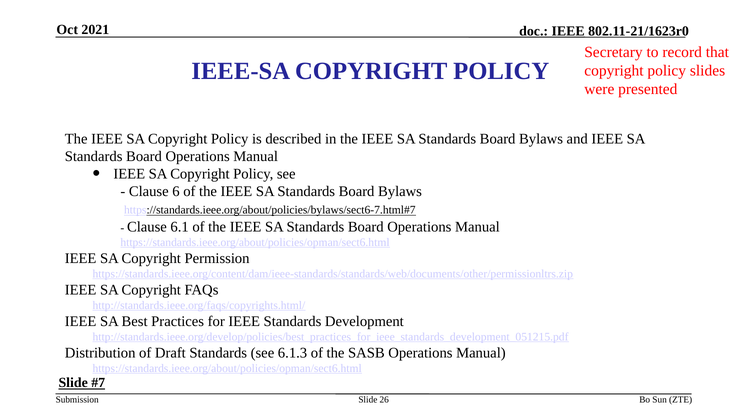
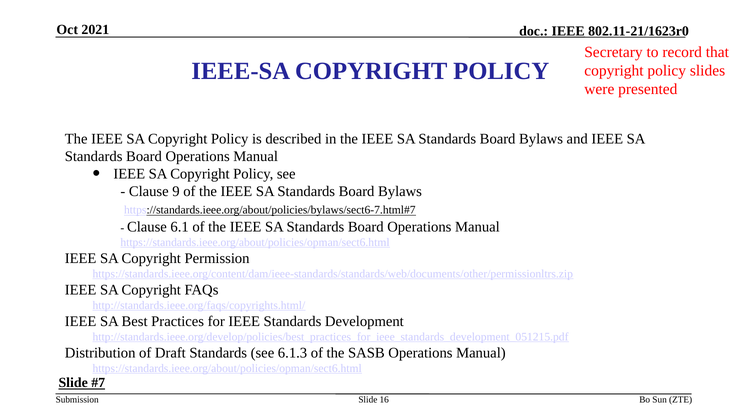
6: 6 -> 9
26: 26 -> 16
